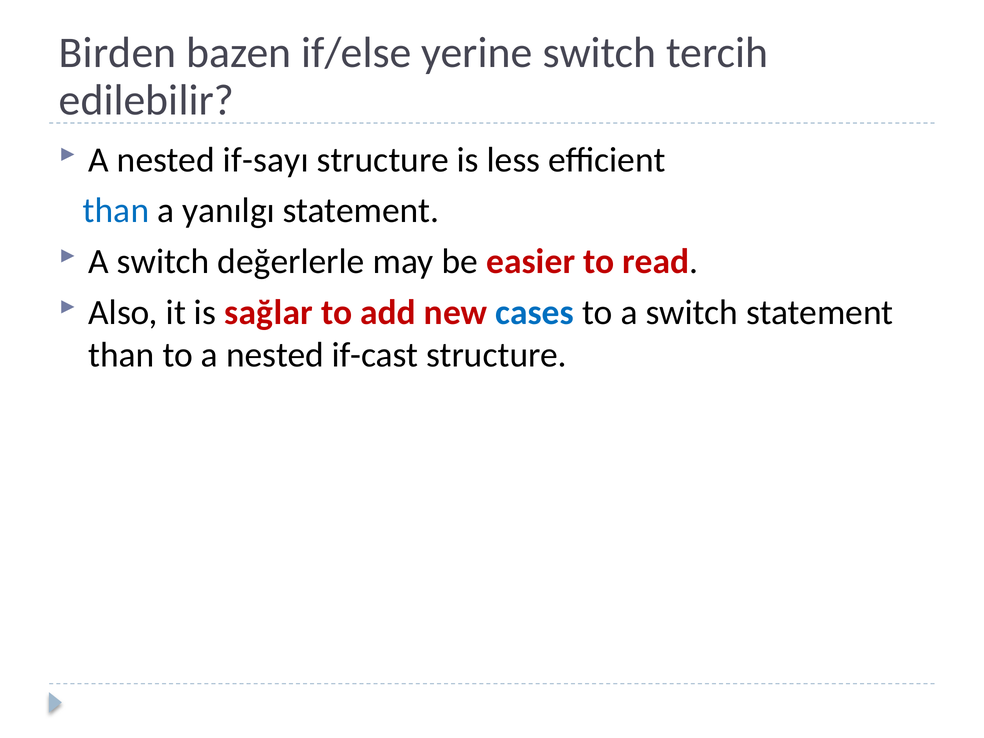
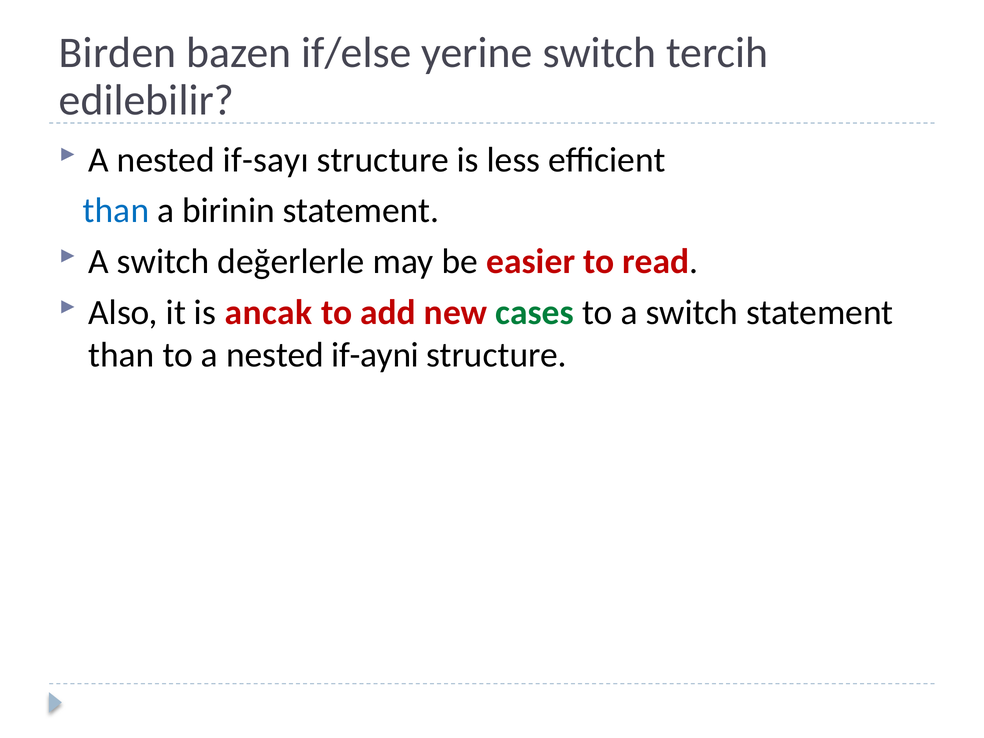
yanılgı: yanılgı -> birinin
sağlar: sağlar -> ancak
cases colour: blue -> green
if-cast: if-cast -> if-ayni
